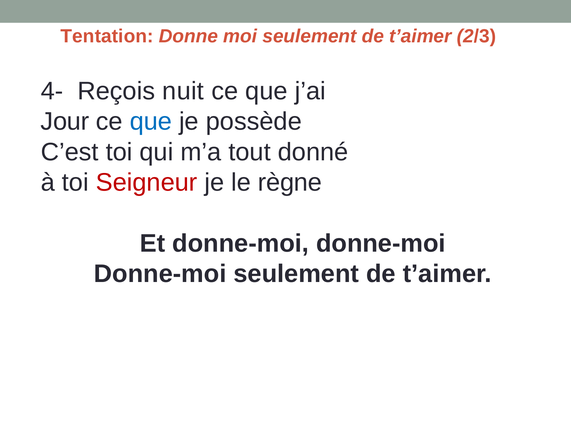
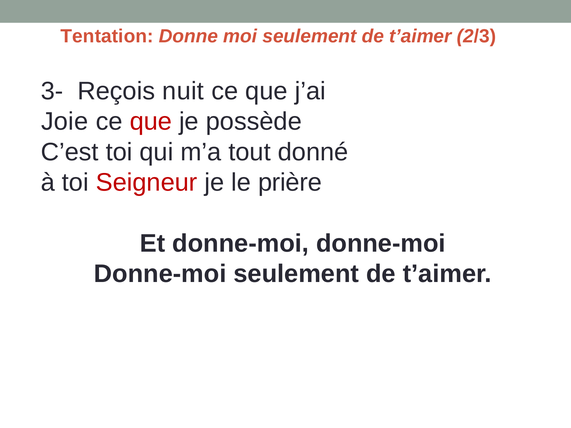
4-: 4- -> 3-
Jour: Jour -> Joie
que at (151, 122) colour: blue -> red
règne: règne -> prière
